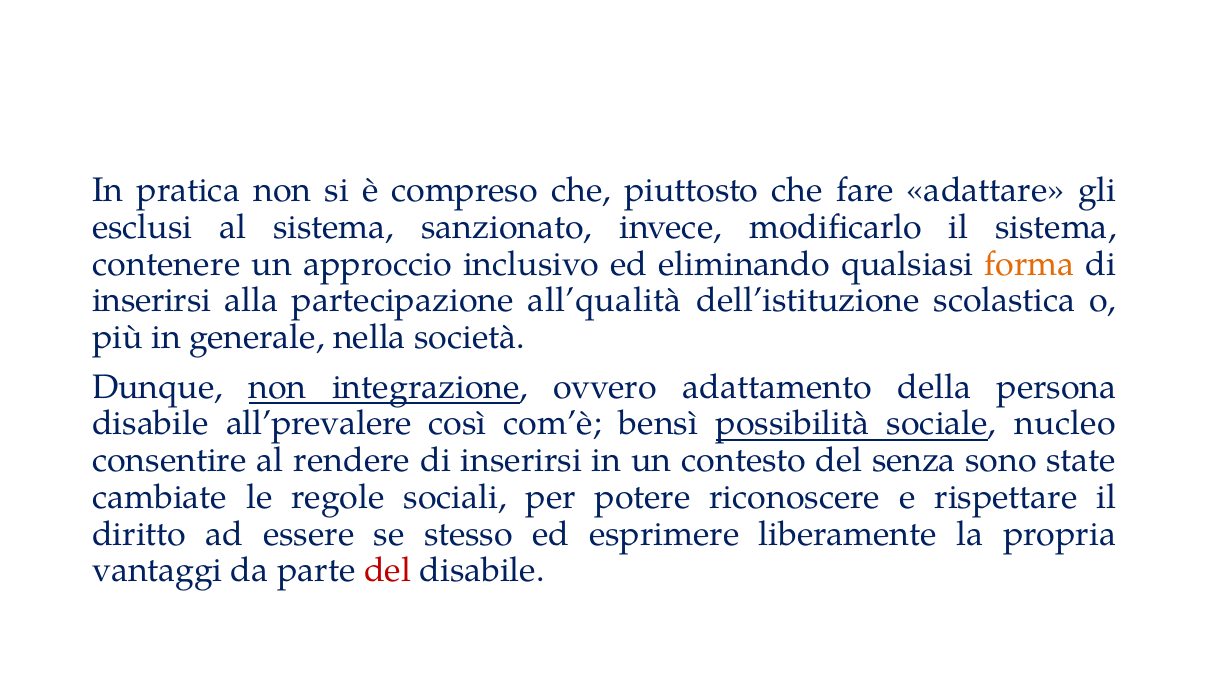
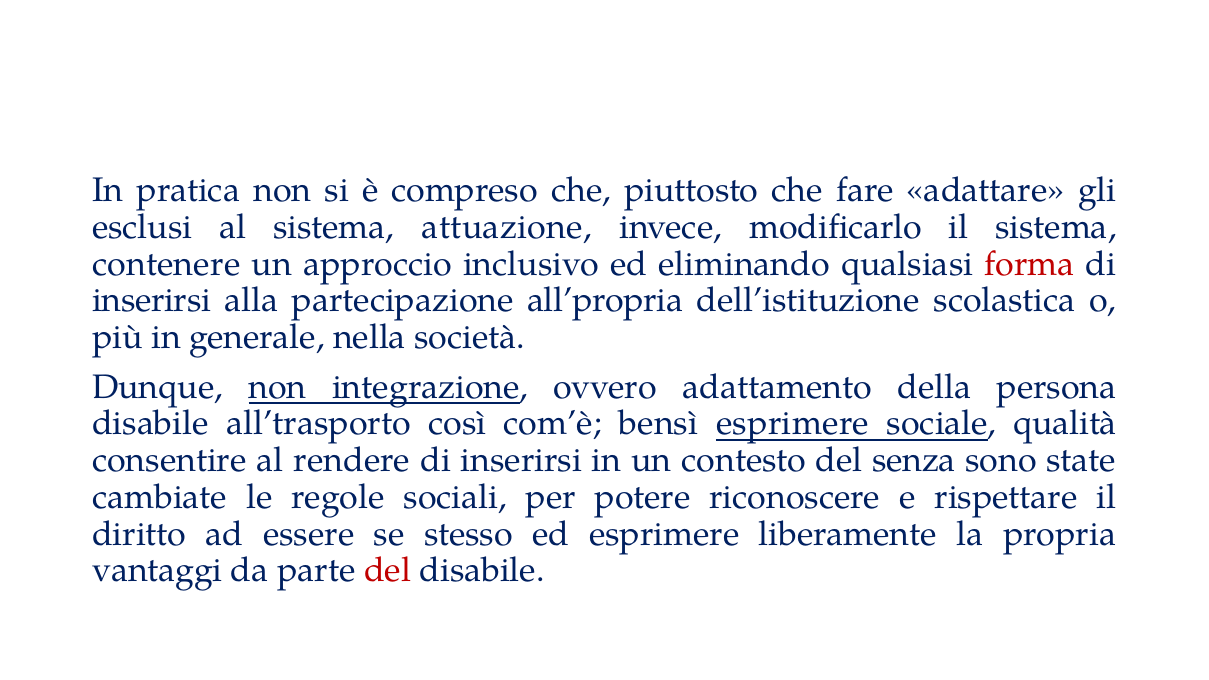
sanzionato: sanzionato -> attuazione
forma colour: orange -> red
all’qualità: all’qualità -> all’propria
all’prevalere: all’prevalere -> all’trasporto
bensì possibilità: possibilità -> esprimere
nucleo: nucleo -> qualità
